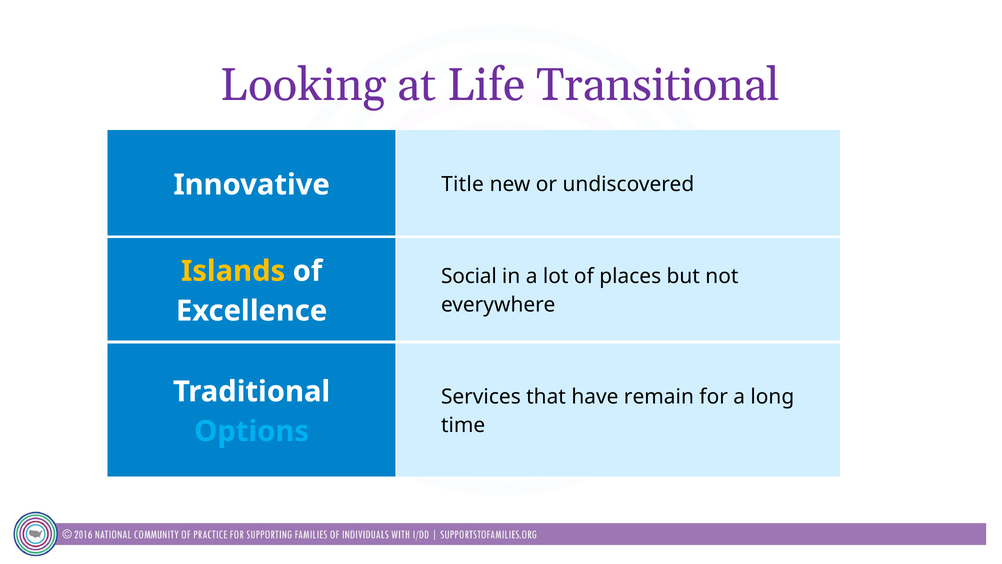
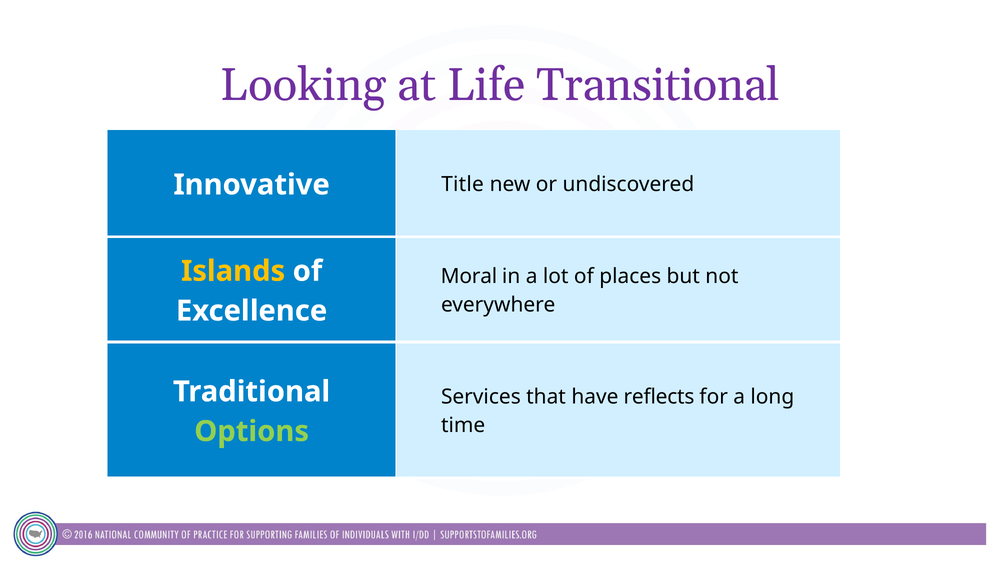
Social: Social -> Moral
remain: remain -> reflects
Options colour: light blue -> light green
